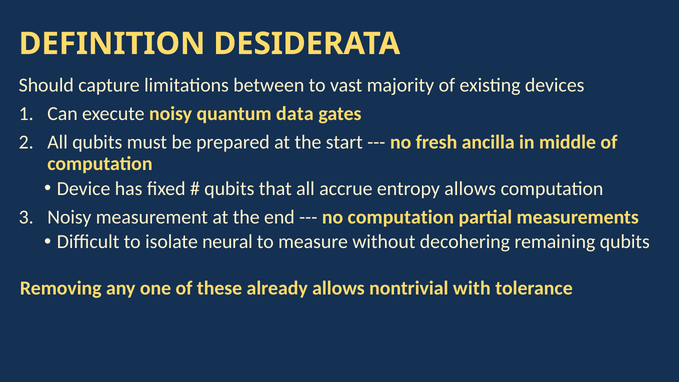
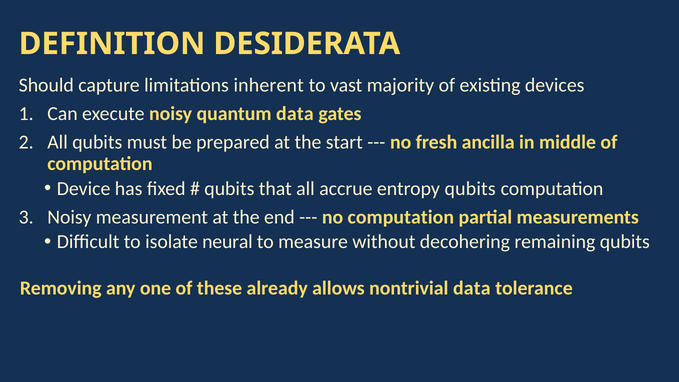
between: between -> inherent
entropy allows: allows -> qubits
nontrivial with: with -> data
